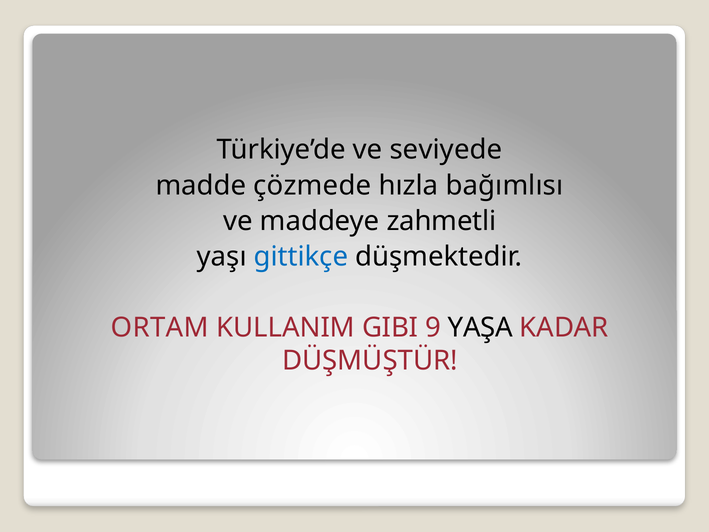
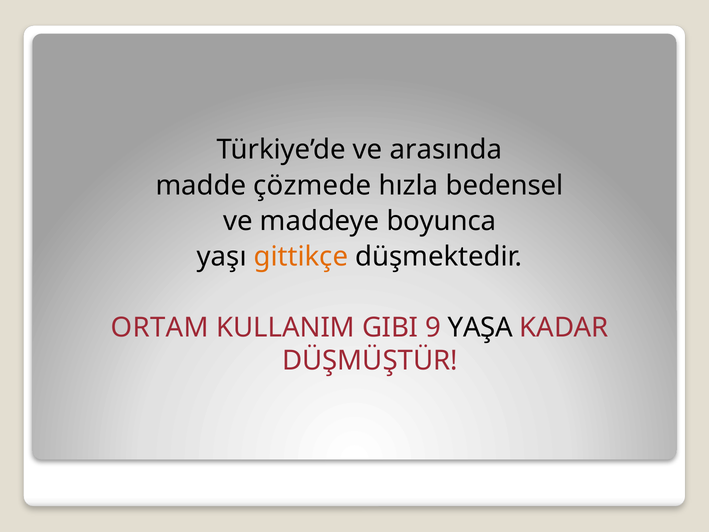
seviyede: seviyede -> arasında
bağımlısı: bağımlısı -> bedensel
zahmetli: zahmetli -> boyunca
gittikçe colour: blue -> orange
